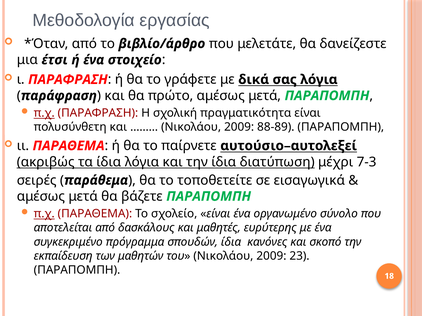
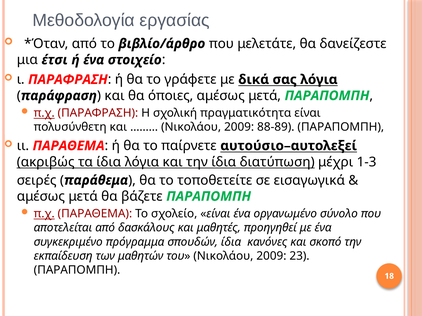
πρώτο: πρώτο -> όποιες
7-3: 7-3 -> 1-3
ευρύτερης: ευρύτερης -> προηγηθεί
